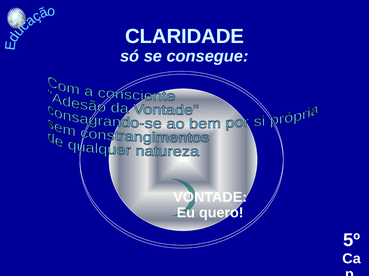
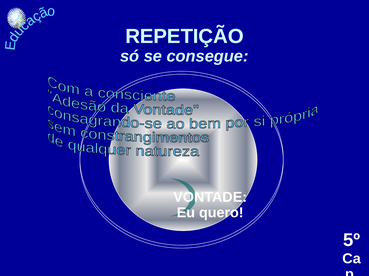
CLARIDADE: CLARIDADE -> REPETIÇÃO
